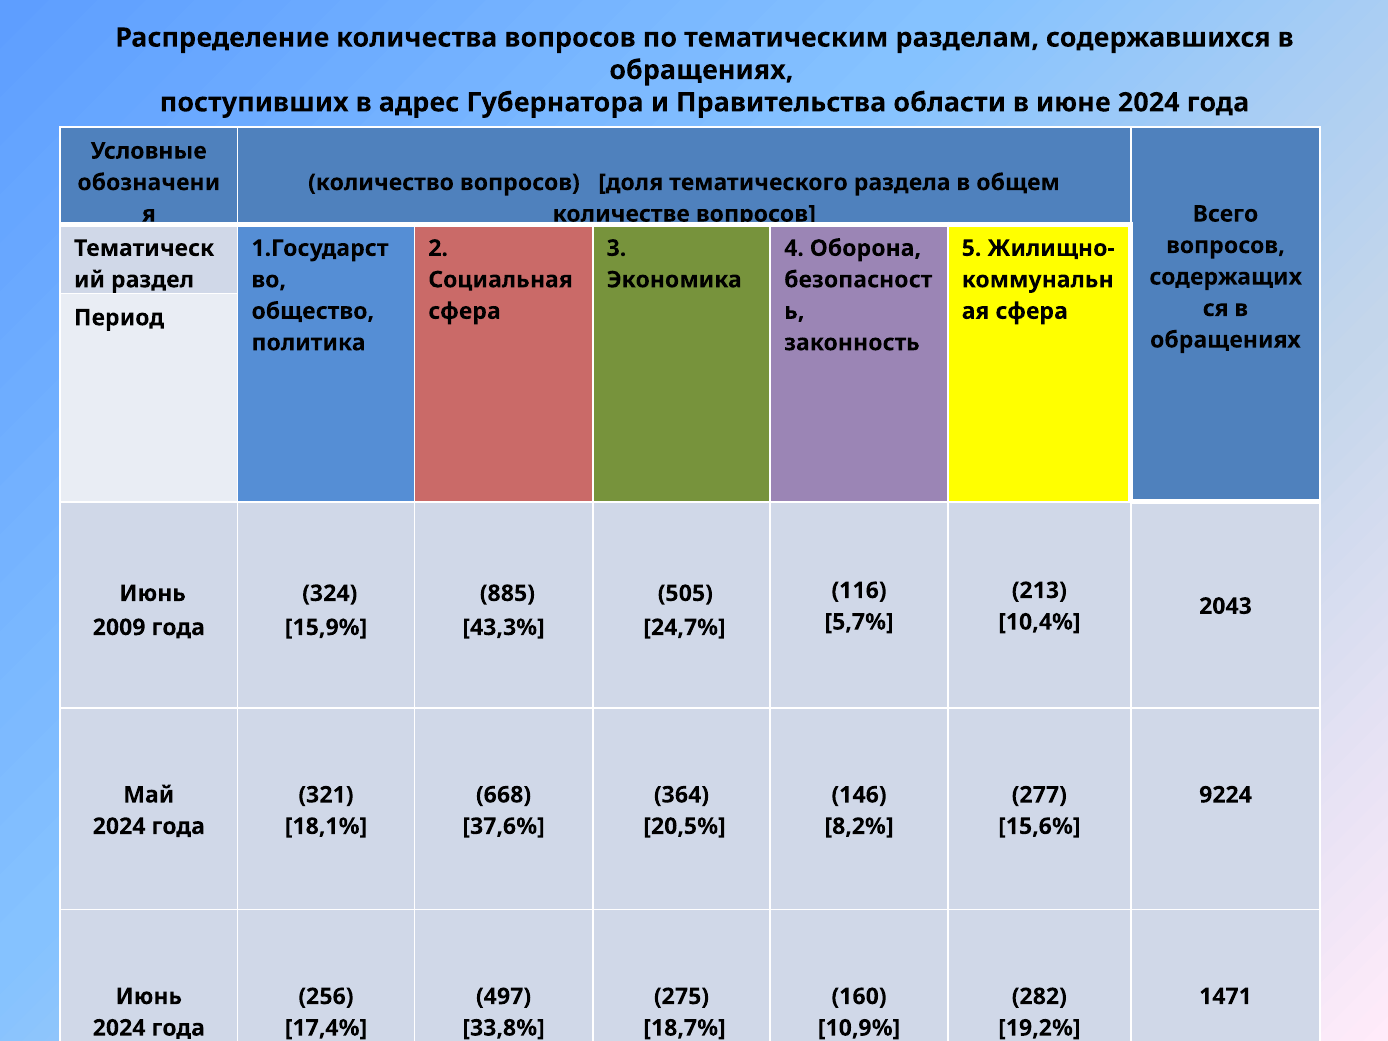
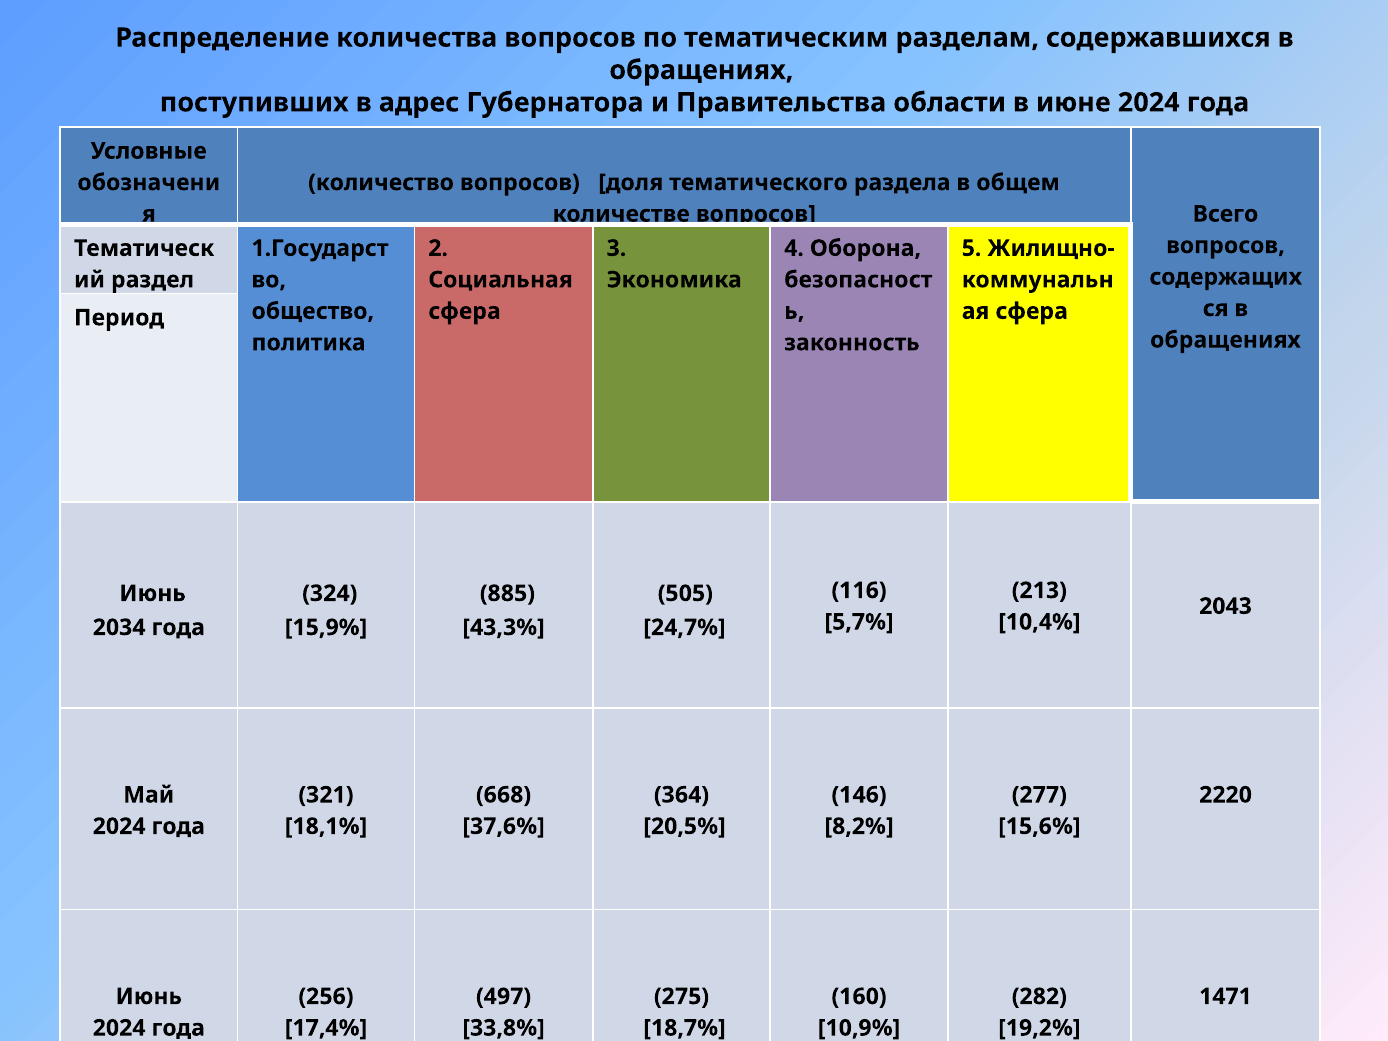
2009: 2009 -> 2034
9224: 9224 -> 2220
